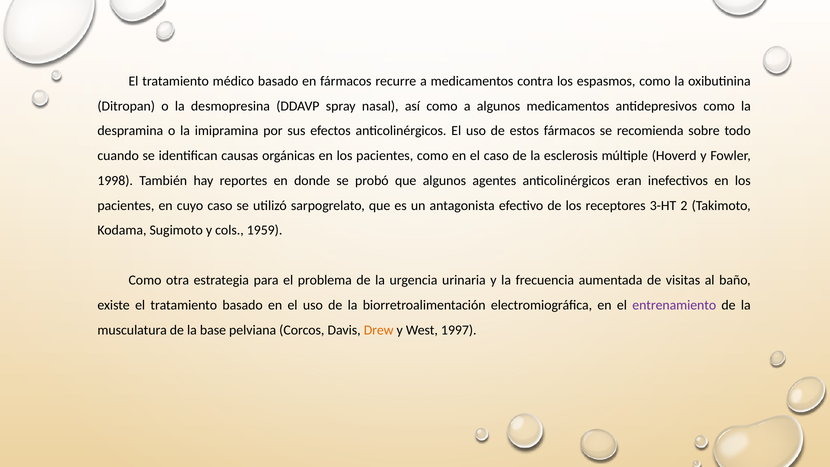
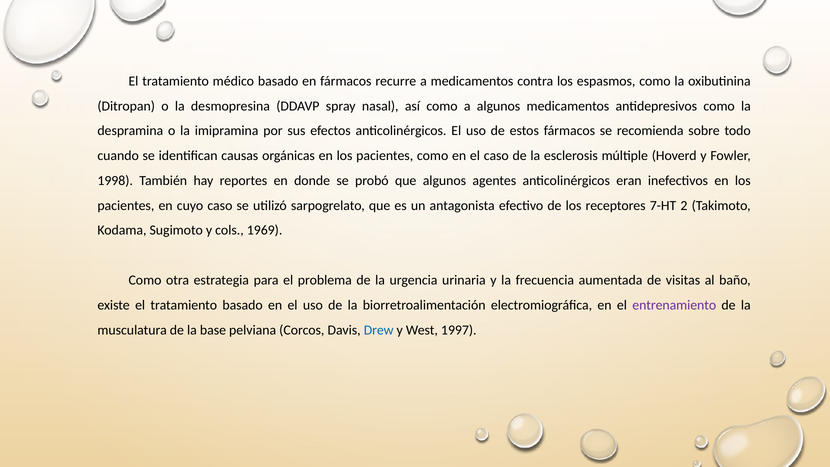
3-HT: 3-HT -> 7-HT
1959: 1959 -> 1969
Drew colour: orange -> blue
